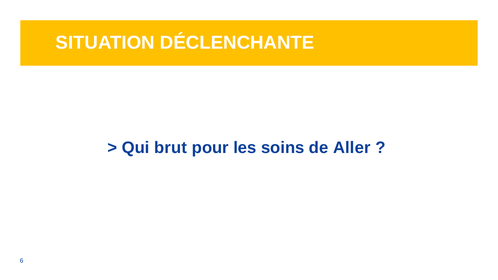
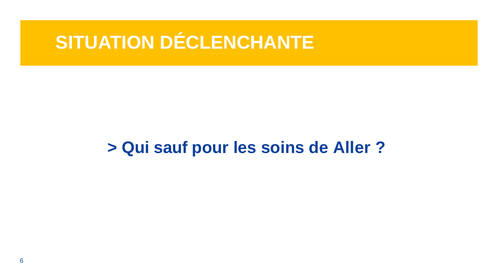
brut: brut -> sauf
